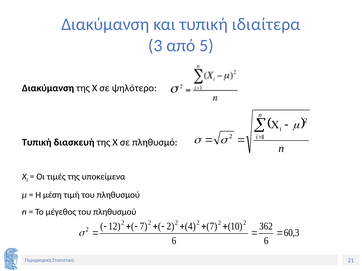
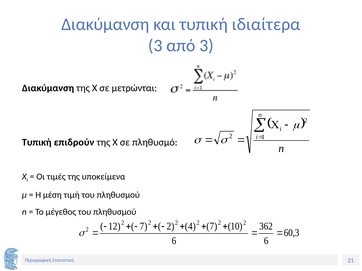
από 5: 5 -> 3
ψηλότερο: ψηλότερο -> μετρώνται
διασκευή: διασκευή -> επιδρούν
